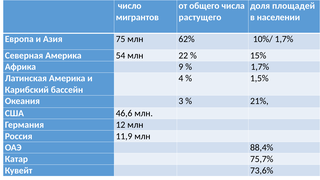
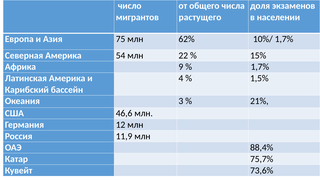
площадей: площадей -> экзаменов
